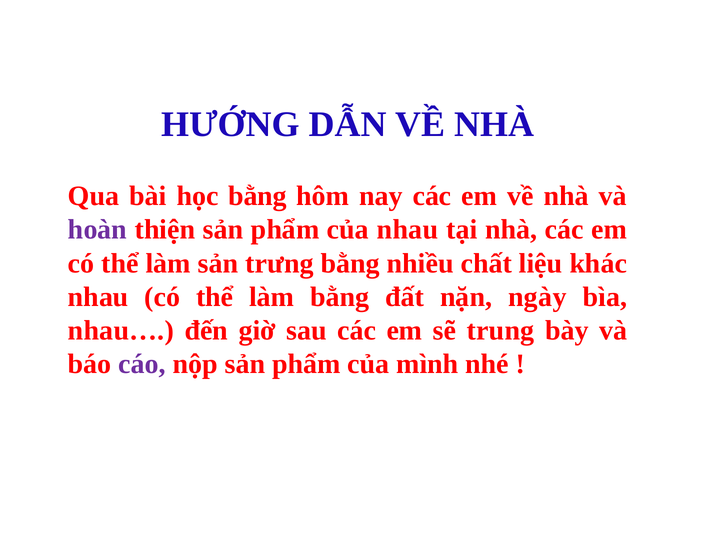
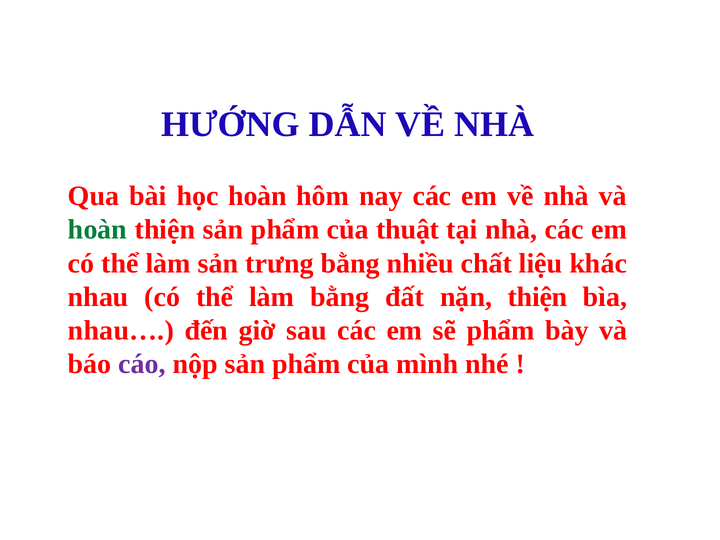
học bằng: bằng -> hoàn
hoàn at (97, 230) colour: purple -> green
của nhau: nhau -> thuật
nặn ngày: ngày -> thiện
sẽ trung: trung -> phẩm
